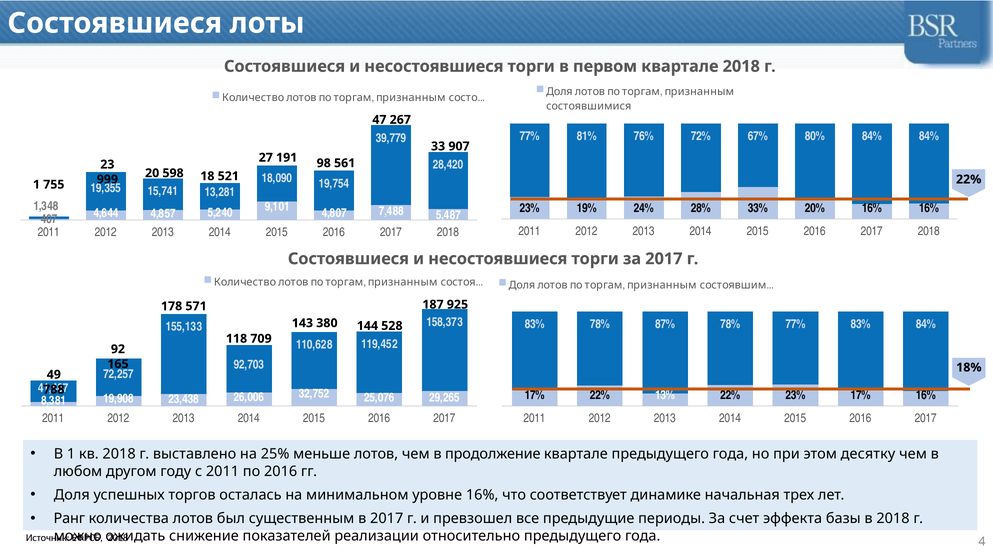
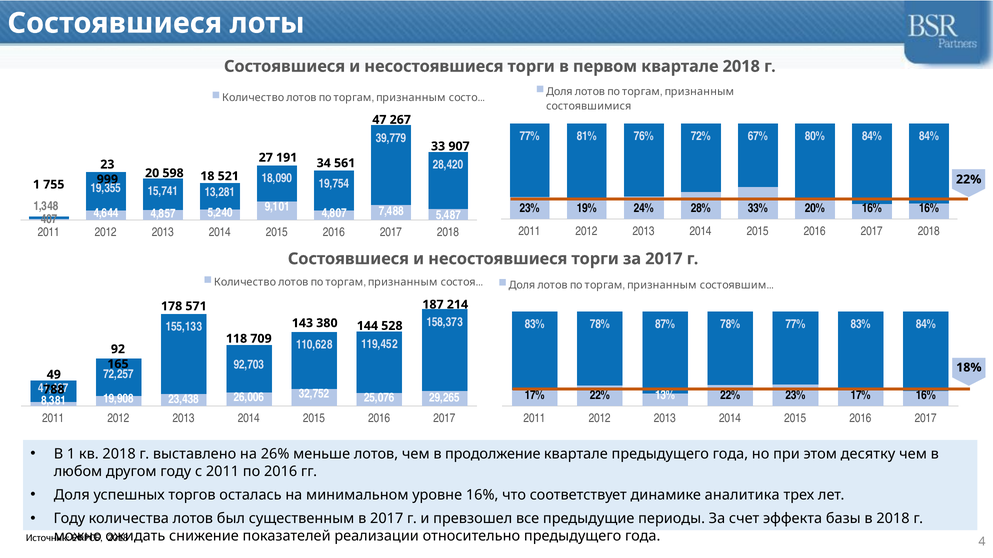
98: 98 -> 34
925: 925 -> 214
25%: 25% -> 26%
начальная: начальная -> аналитика
Ранг at (69, 519): Ранг -> Году
